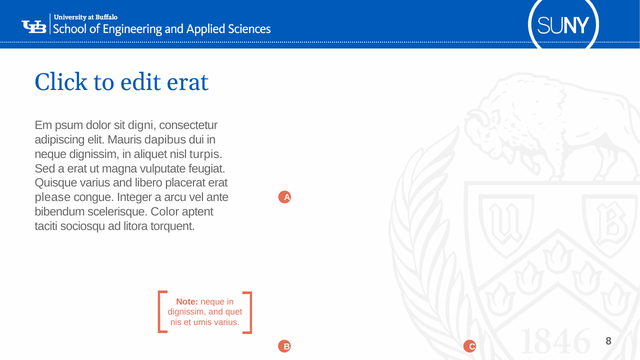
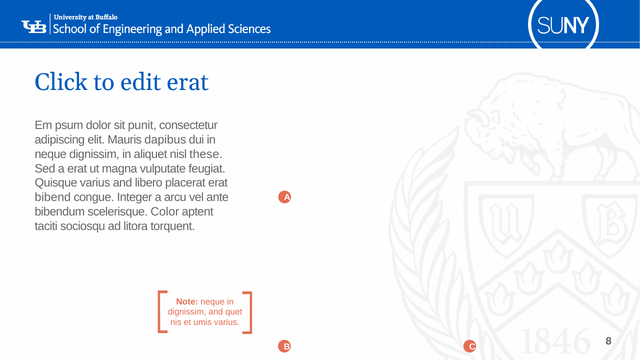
digni: digni -> punit
turpis: turpis -> these
please: please -> bibend
